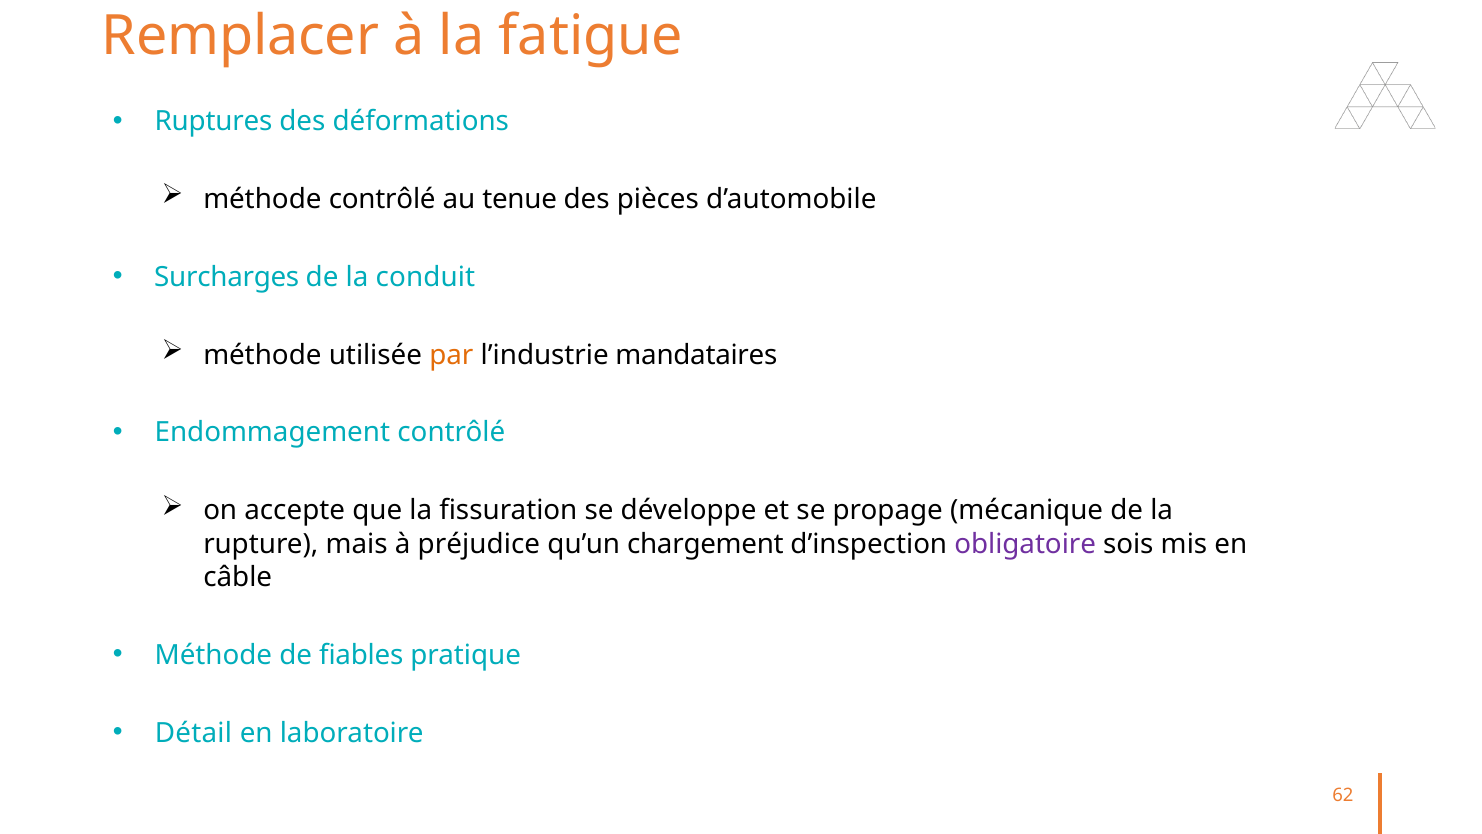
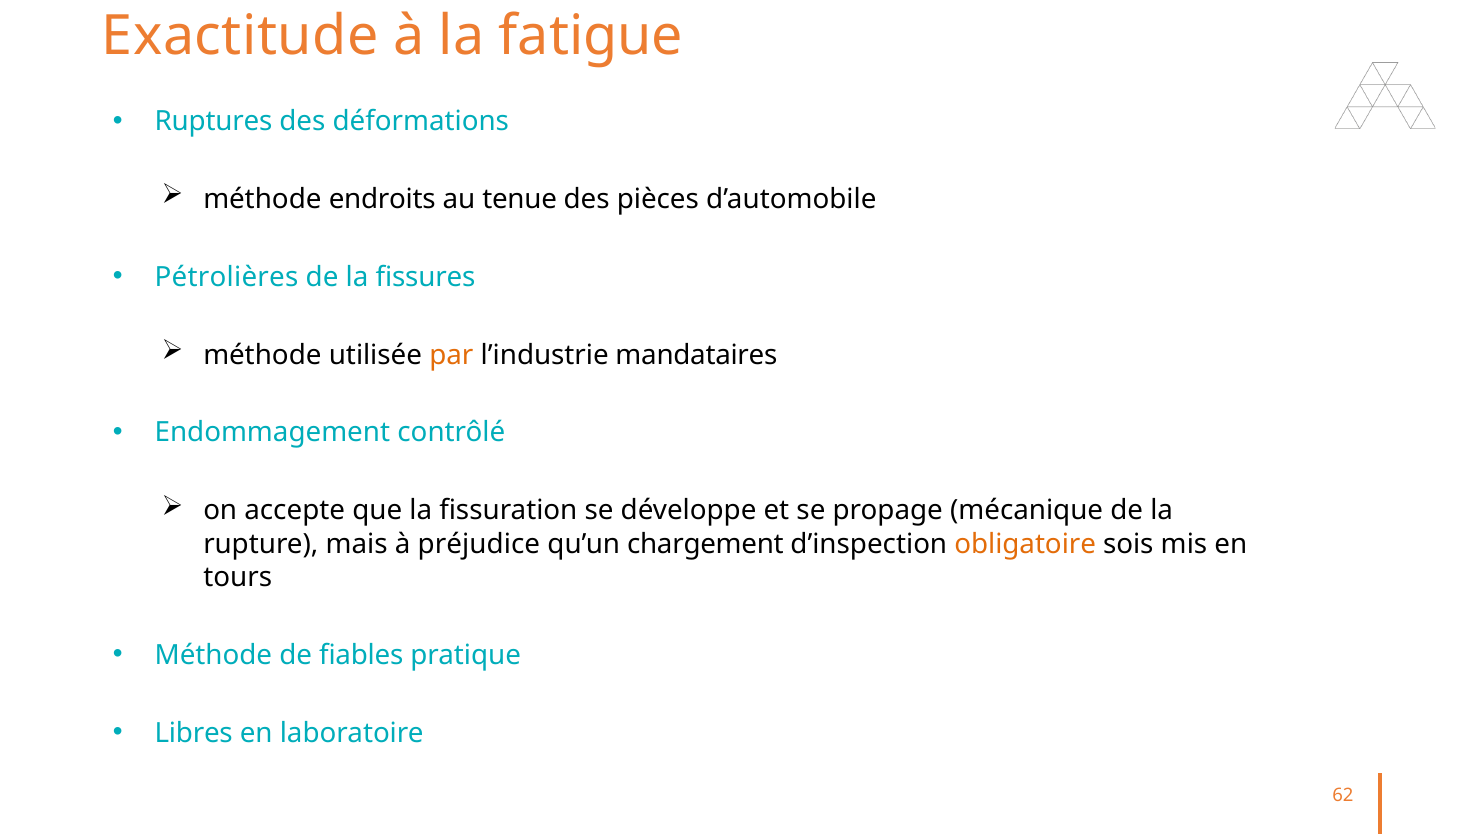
Remplacer: Remplacer -> Exactitude
méthode contrôlé: contrôlé -> endroits
Surcharges: Surcharges -> Pétrolières
conduit: conduit -> fissures
obligatoire colour: purple -> orange
câble: câble -> tours
Détail: Détail -> Libres
